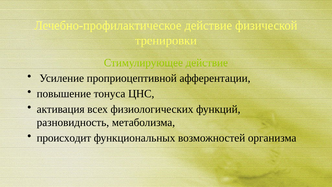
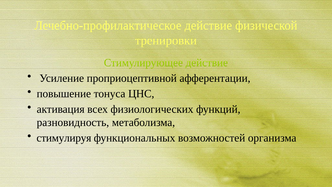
происходит: происходит -> стимулируя
